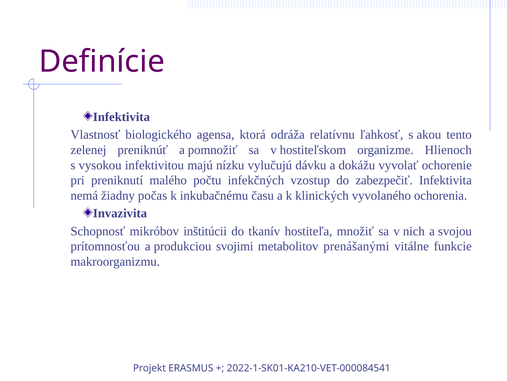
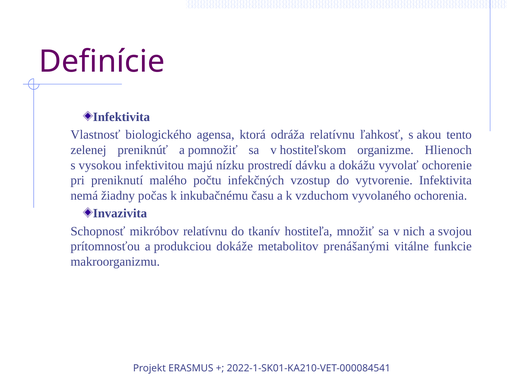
vylučujú: vylučujú -> prostredí
zabezpečiť: zabezpečiť -> vytvorenie
klinických: klinických -> vzduchom
mikróbov inštitúcii: inštitúcii -> relatívnu
svojimi: svojimi -> dokáže
